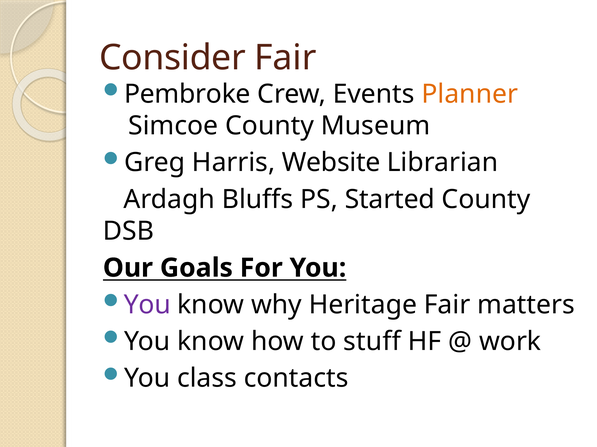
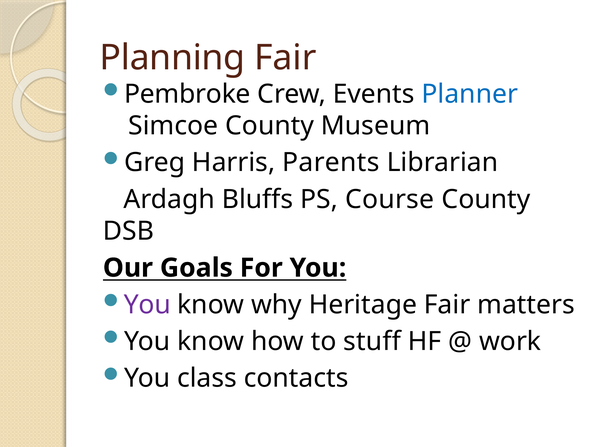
Consider: Consider -> Planning
Planner colour: orange -> blue
Website: Website -> Parents
Started: Started -> Course
